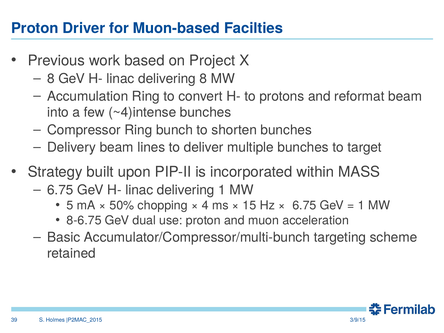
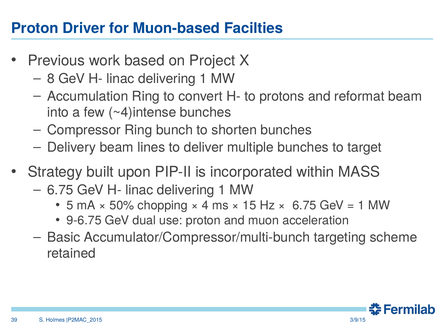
8 at (203, 79): 8 -> 1
8-6.75: 8-6.75 -> 9-6.75
